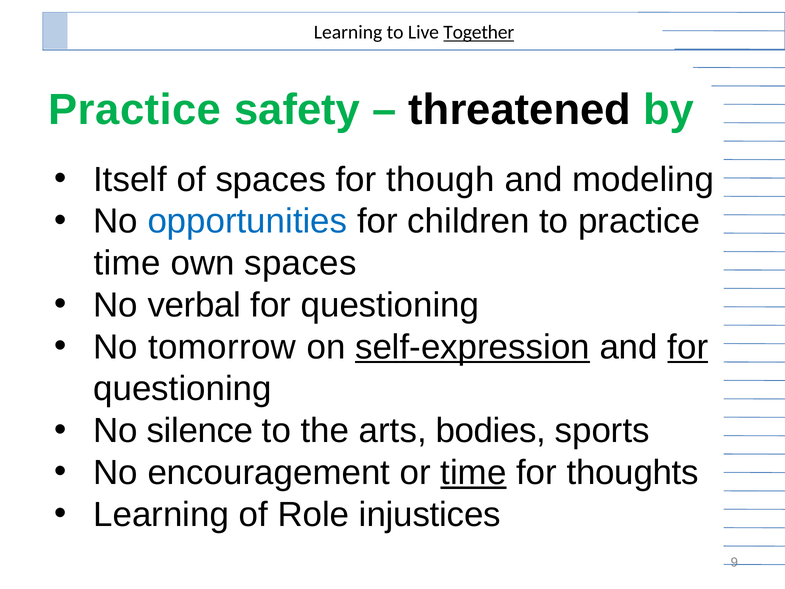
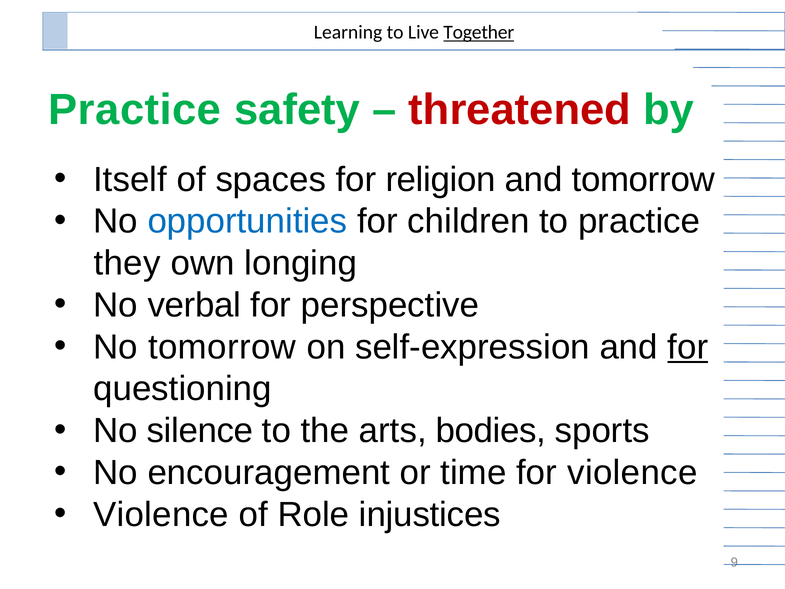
threatened colour: black -> red
though: though -> religion
and modeling: modeling -> tomorrow
time at (127, 263): time -> they
own spaces: spaces -> longing
questioning at (390, 305): questioning -> perspective
self-expression underline: present -> none
time at (473, 473) underline: present -> none
for thoughts: thoughts -> violence
Learning at (161, 514): Learning -> Violence
